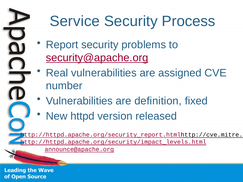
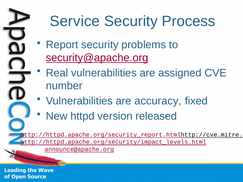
definition: definition -> accuracy
